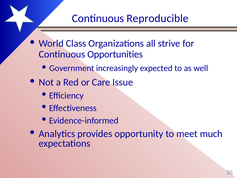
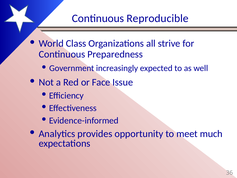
Opportunities: Opportunities -> Preparedness
Care: Care -> Face
